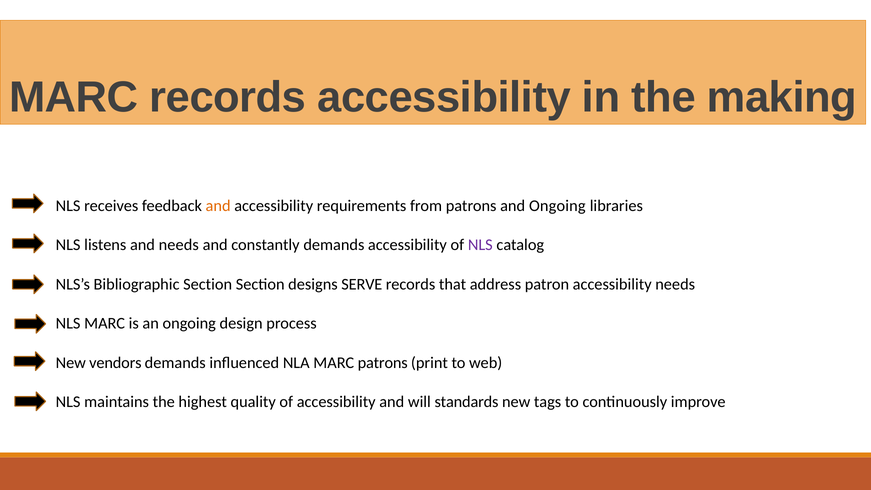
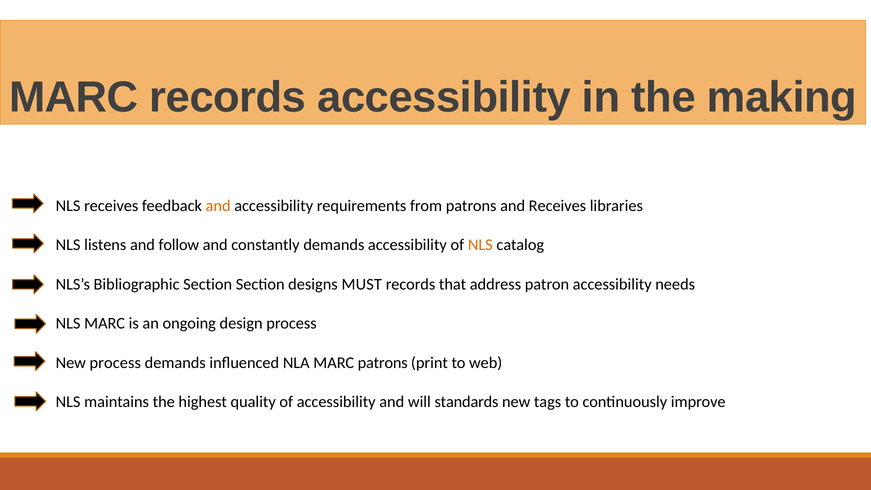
and Ongoing: Ongoing -> Receives
and needs: needs -> follow
NLS at (480, 245) colour: purple -> orange
SERVE: SERVE -> MUST
New vendors: vendors -> process
